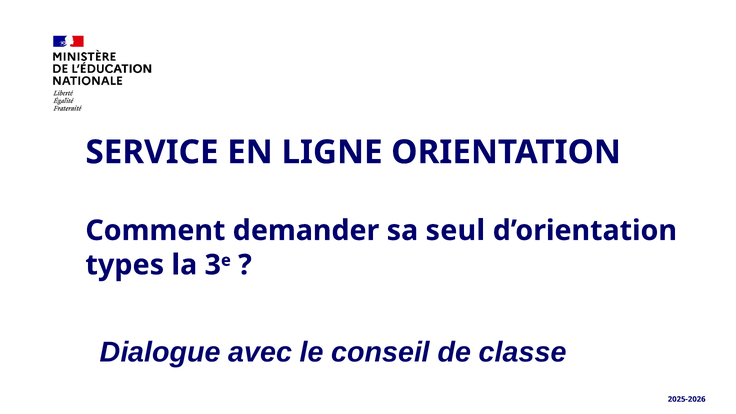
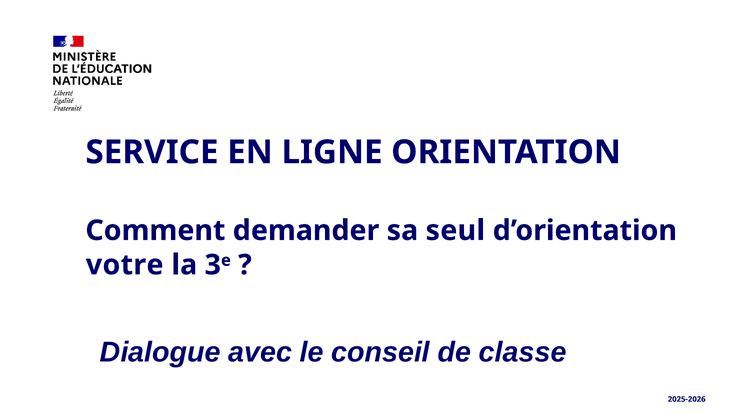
types: types -> votre
